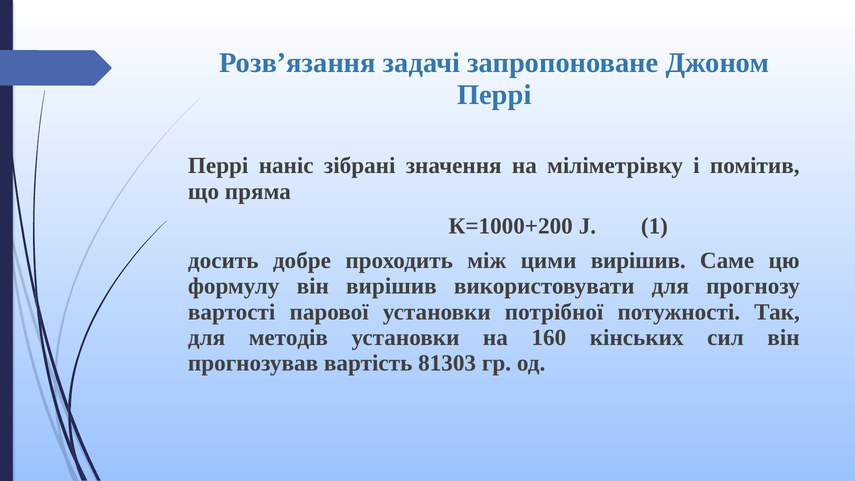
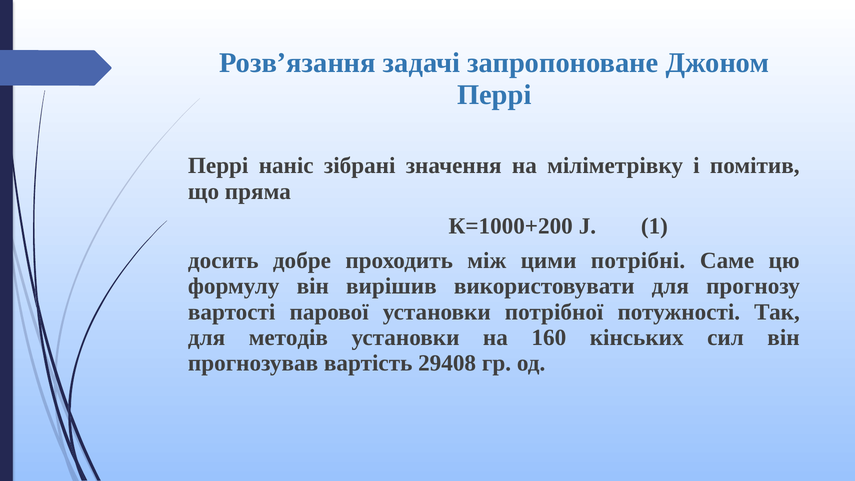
цими вирішив: вирішив -> потрібні
81303: 81303 -> 29408
